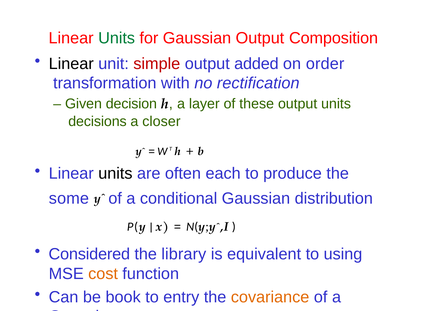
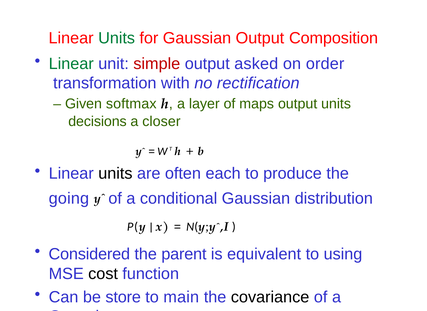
Linear at (71, 64) colour: black -> green
added: added -> asked
decision: decision -> softmax
these: these -> maps
some: some -> going
library: library -> parent
cost colour: orange -> black
book: book -> store
entry: entry -> main
covariance colour: orange -> black
